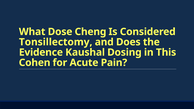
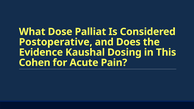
Cheng: Cheng -> Palliat
Tonsillectomy: Tonsillectomy -> Postoperative
